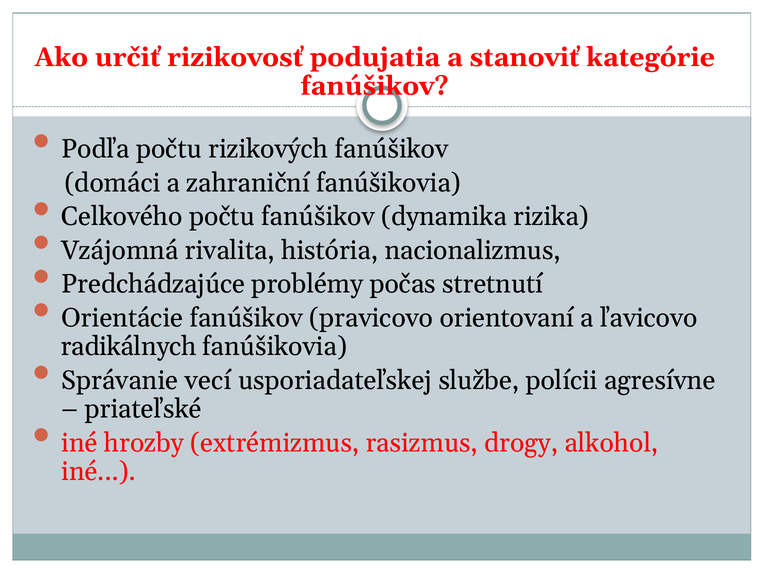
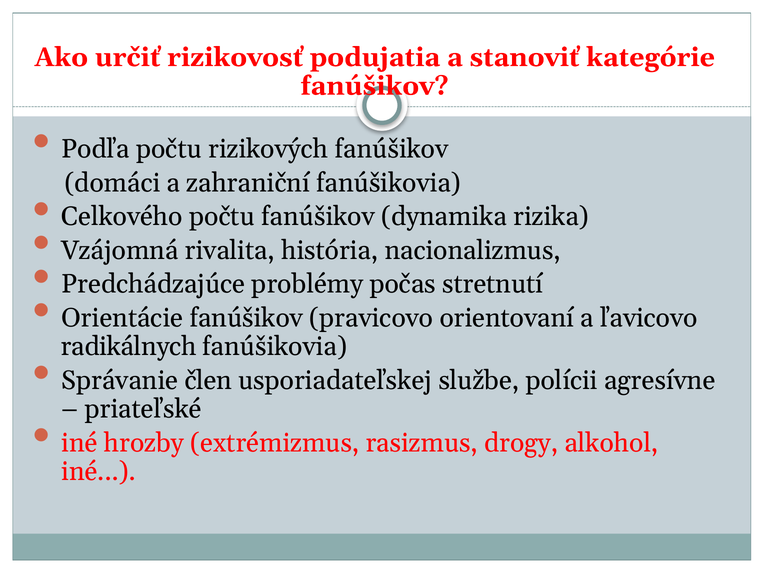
vecí: vecí -> člen
